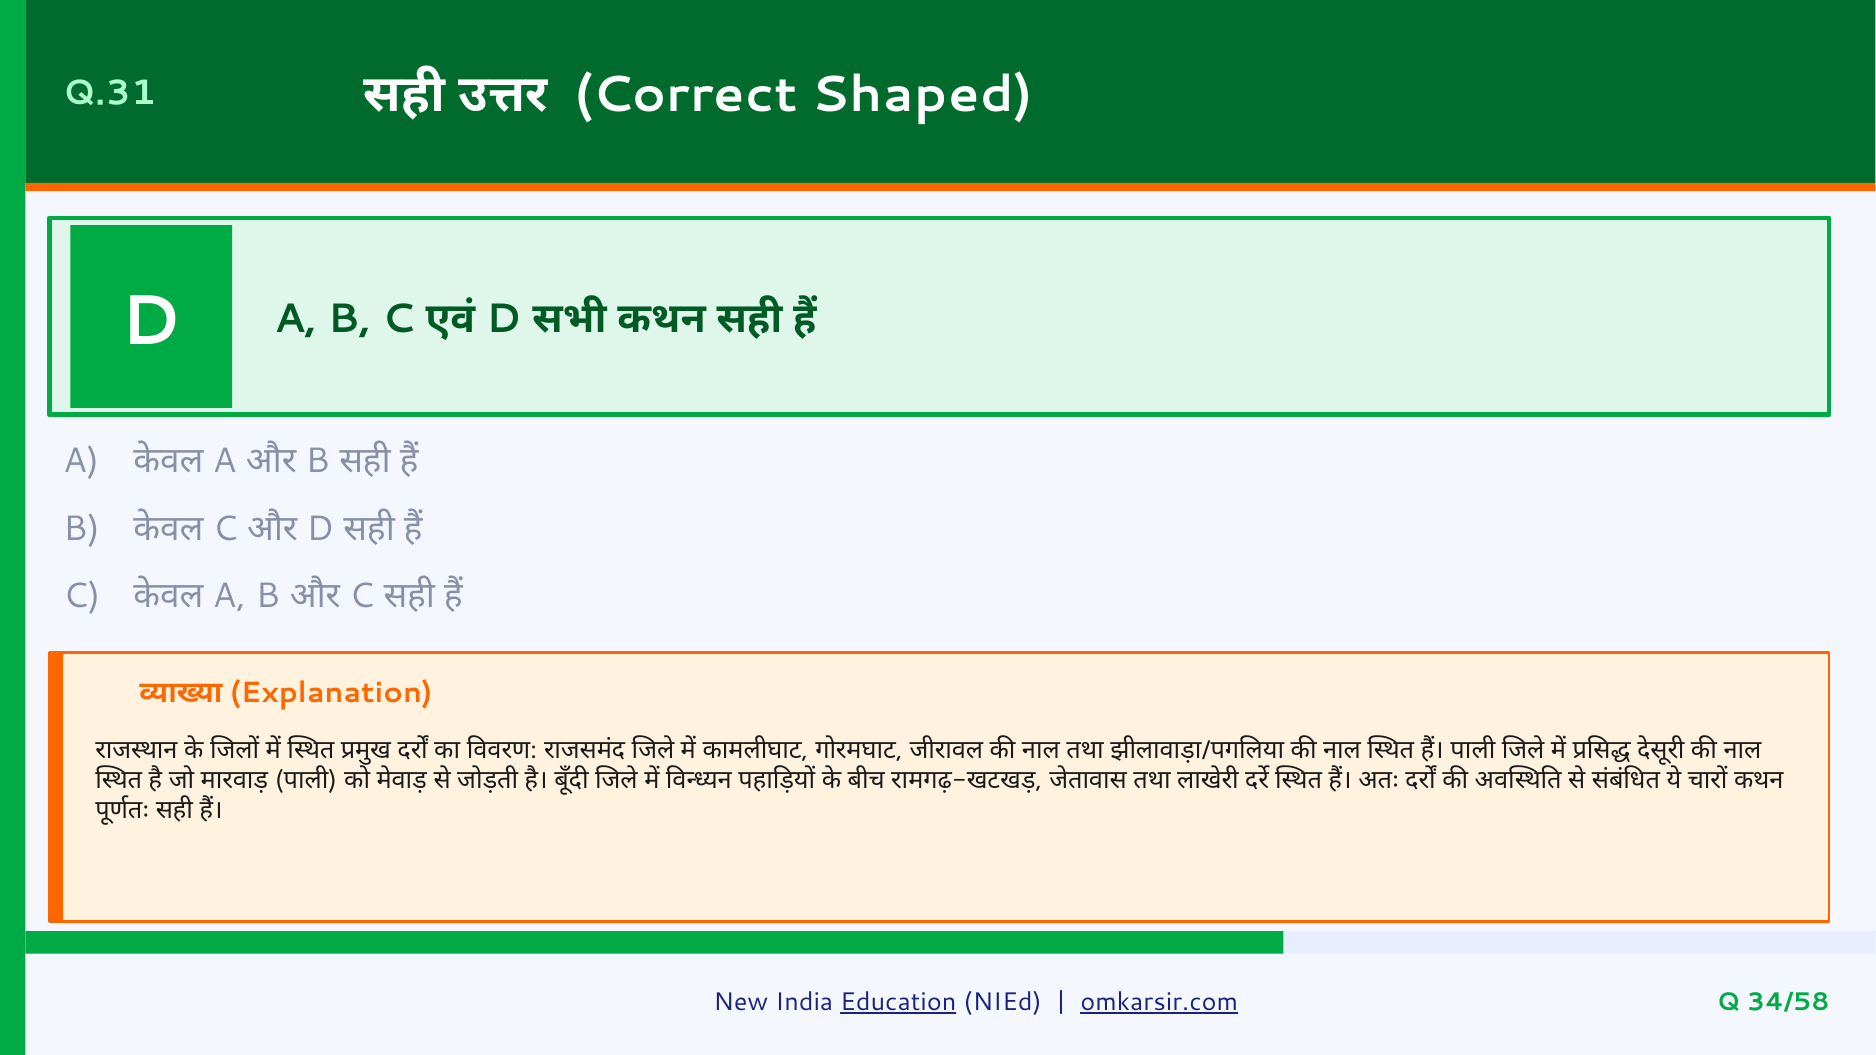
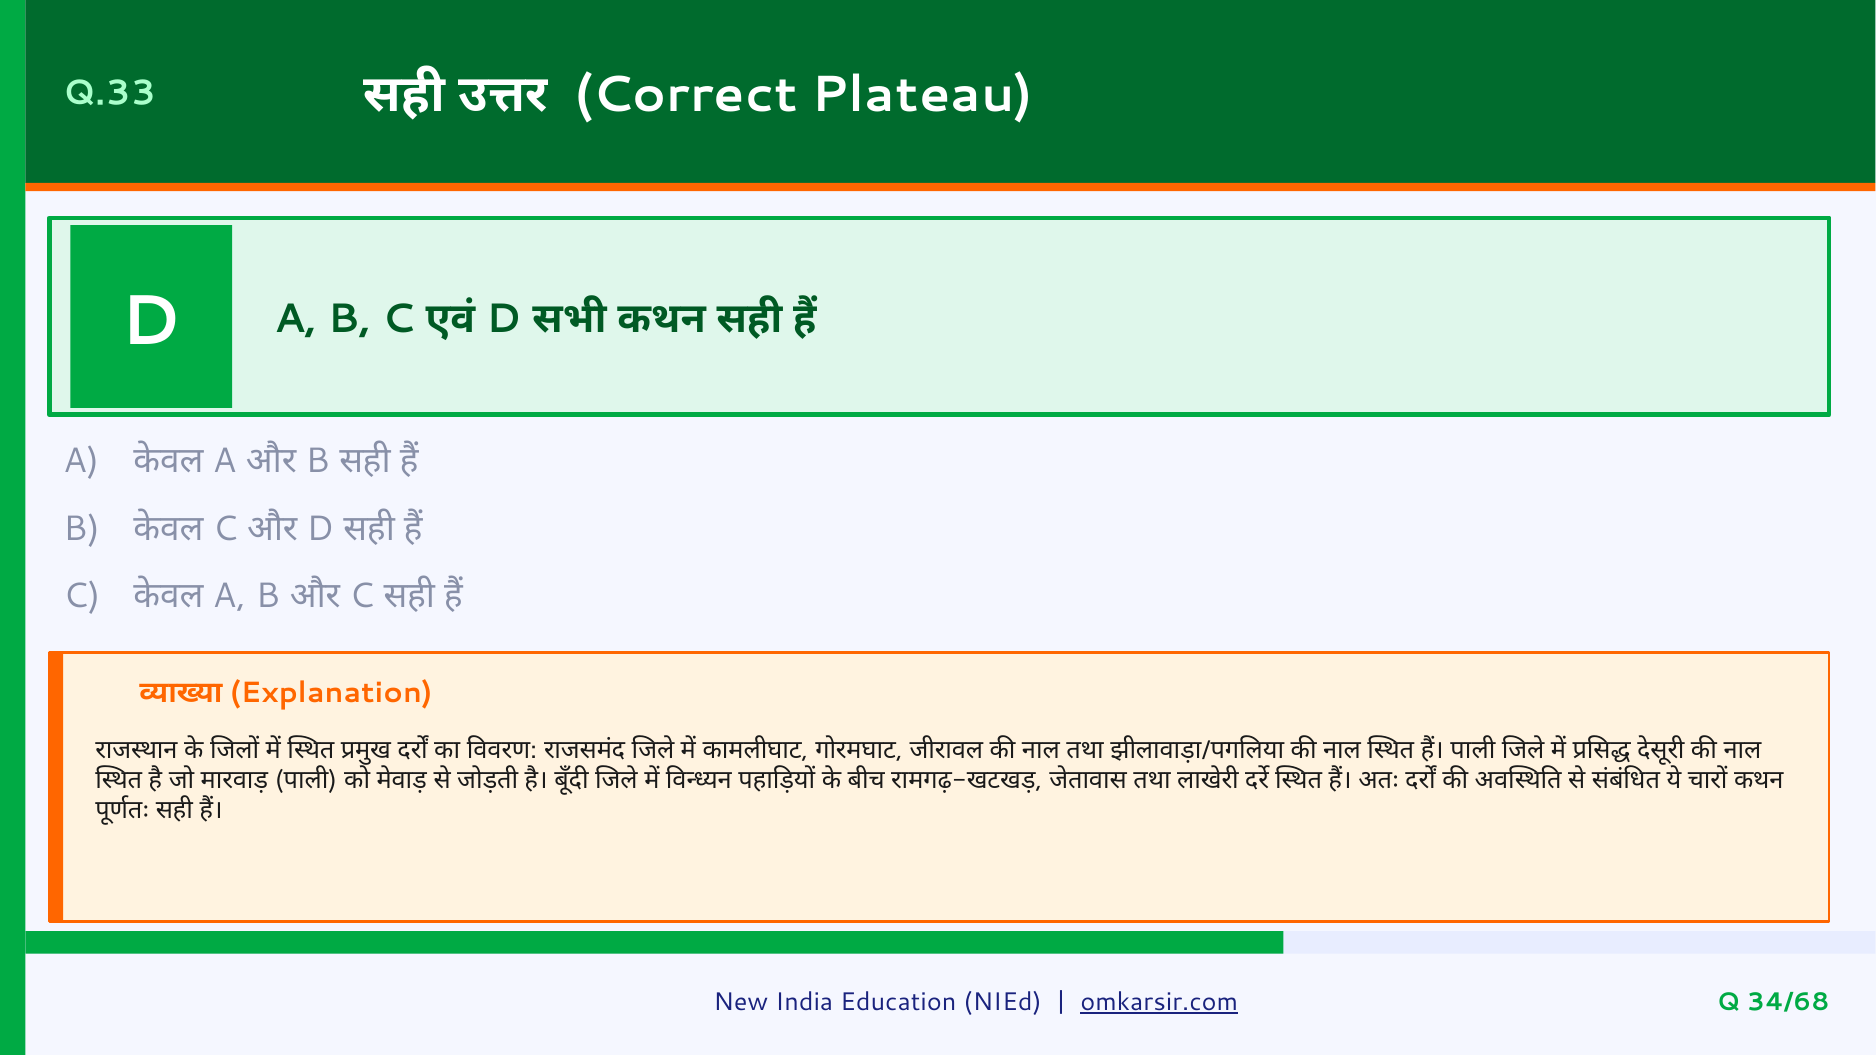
Q.31: Q.31 -> Q.33
Shaped: Shaped -> Plateau
Education underline: present -> none
34/58: 34/58 -> 34/68
